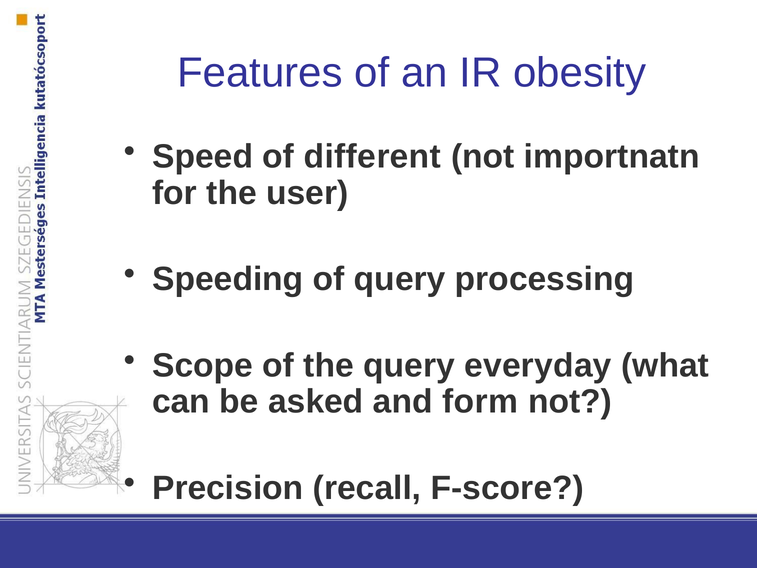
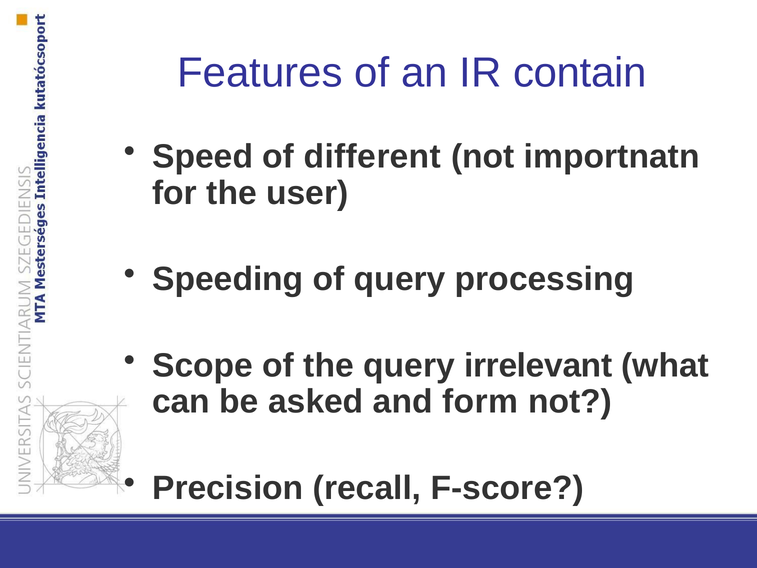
obesity: obesity -> contain
everyday: everyday -> irrelevant
